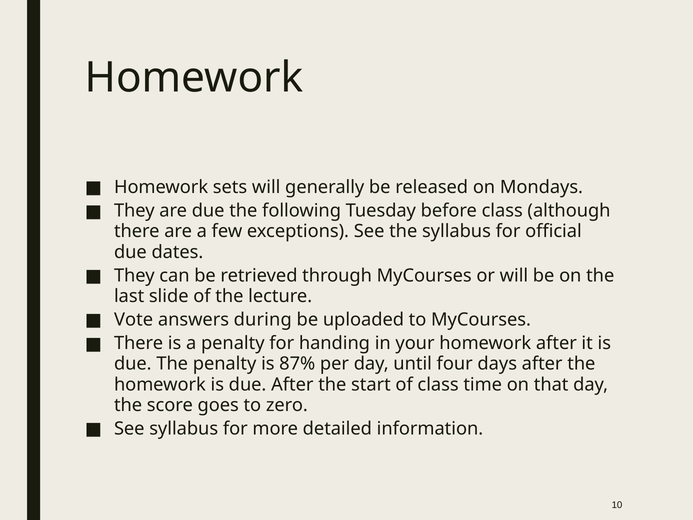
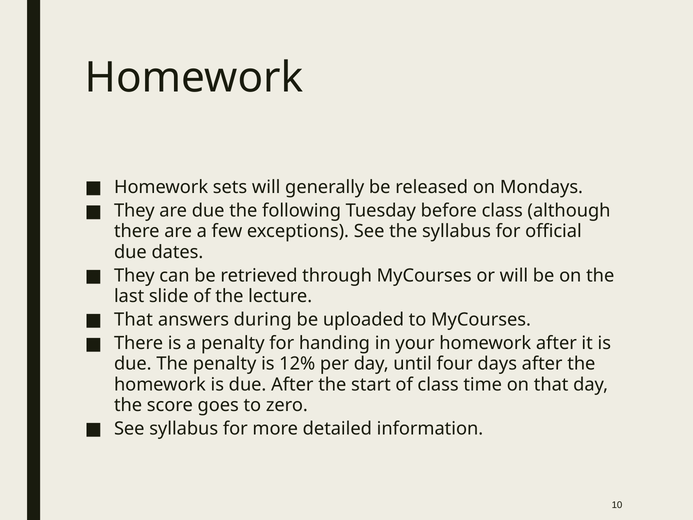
Vote at (134, 320): Vote -> That
87%: 87% -> 12%
